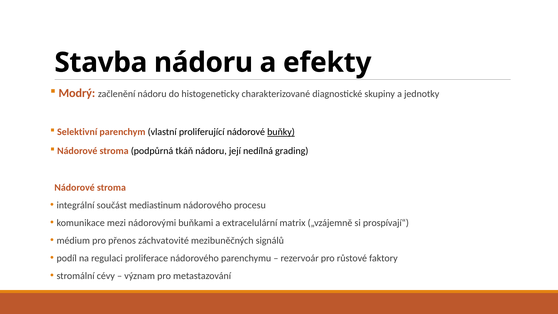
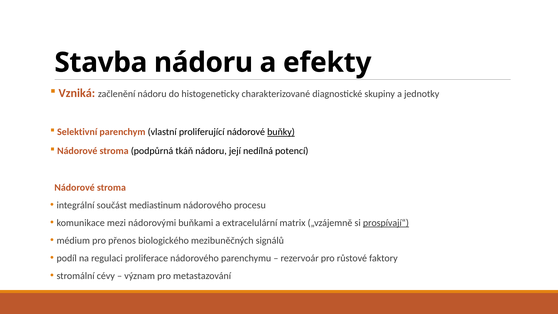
Modrý: Modrý -> Vzniká
grading: grading -> potencí
prospívají“ underline: none -> present
záchvatovité: záchvatovité -> biologického
